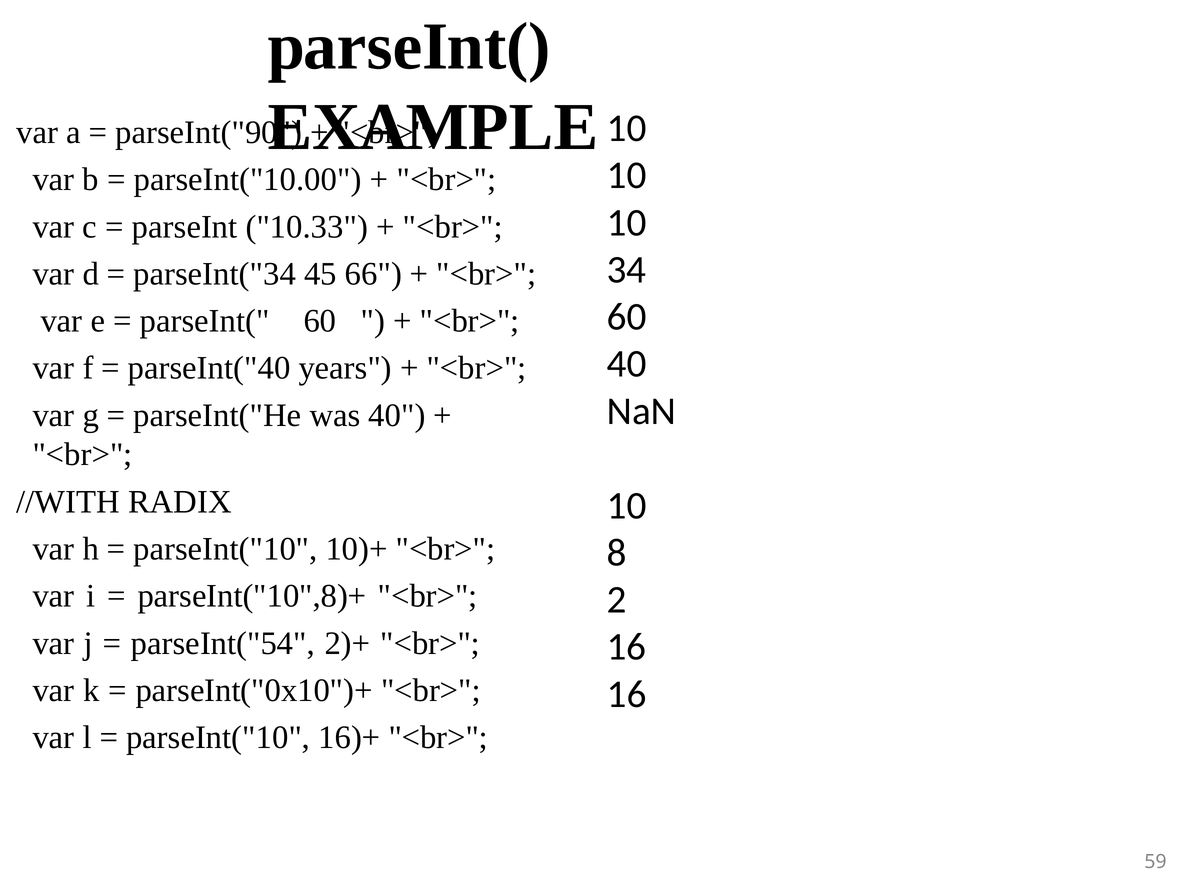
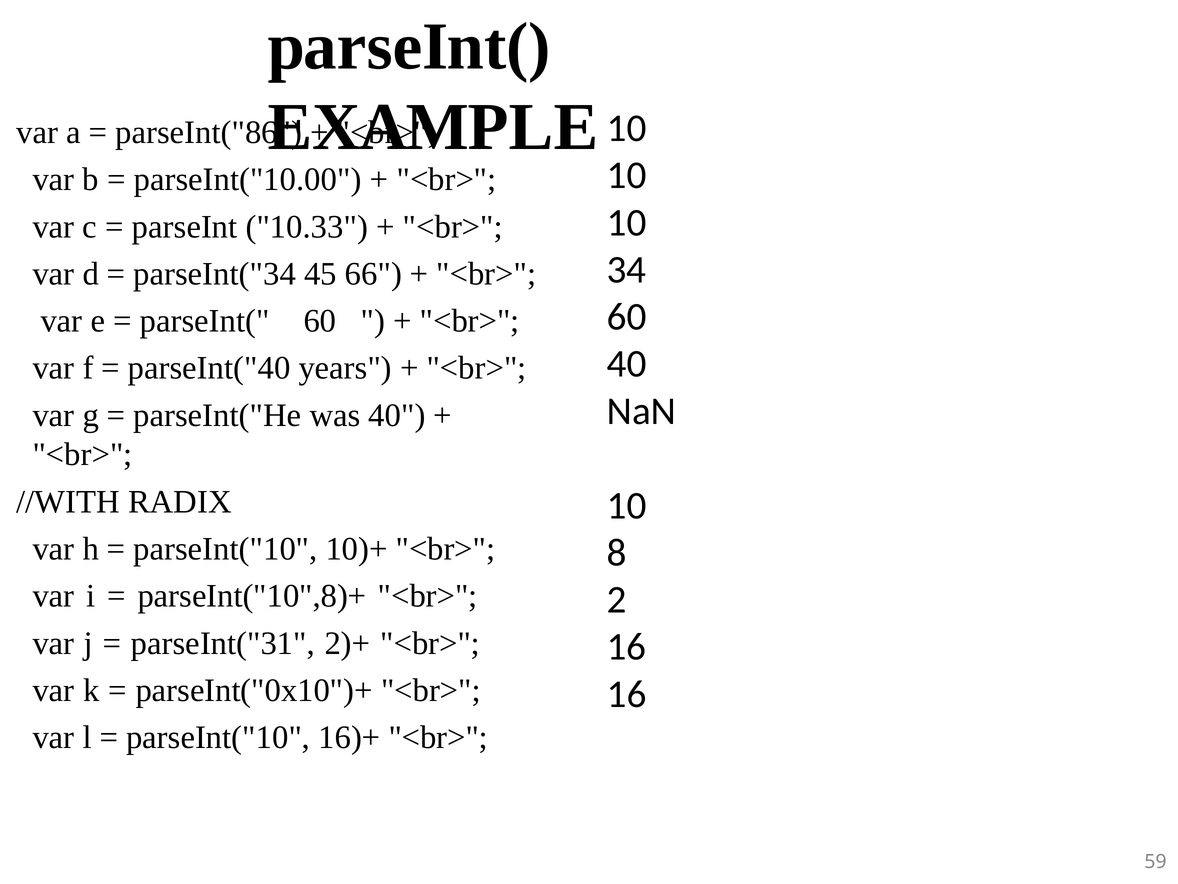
parseInt("90: parseInt("90 -> parseInt("86
parseInt("54: parseInt("54 -> parseInt("31
